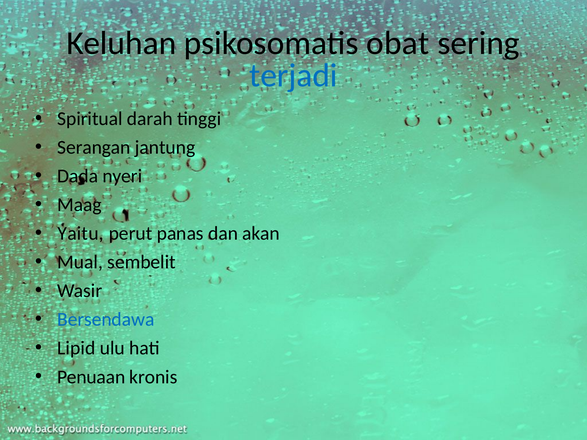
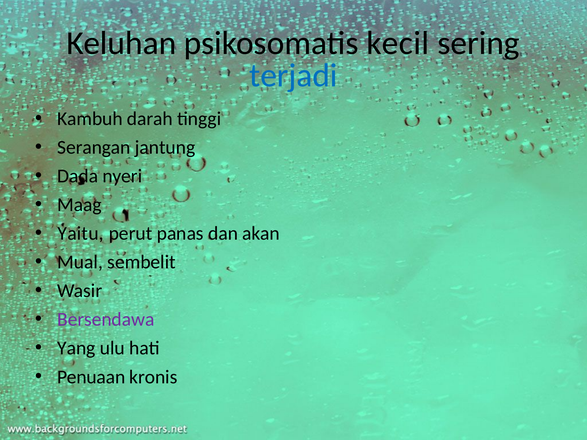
obat: obat -> kecil
Spiritual: Spiritual -> Kambuh
Bersendawa colour: blue -> purple
Lipid: Lipid -> Yang
